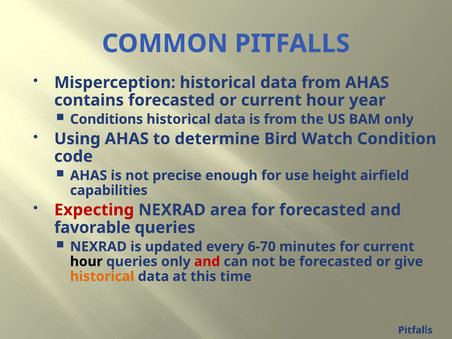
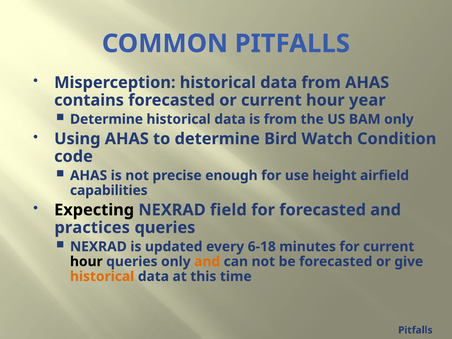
Conditions at (107, 119): Conditions -> Determine
Expecting colour: red -> black
area: area -> field
favorable: favorable -> practices
6-70: 6-70 -> 6-18
and at (207, 262) colour: red -> orange
